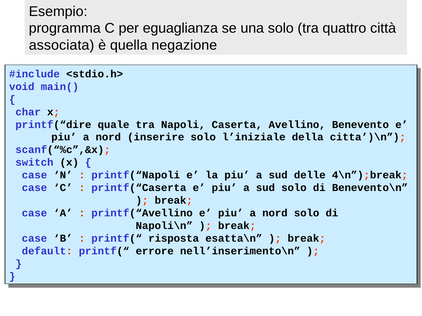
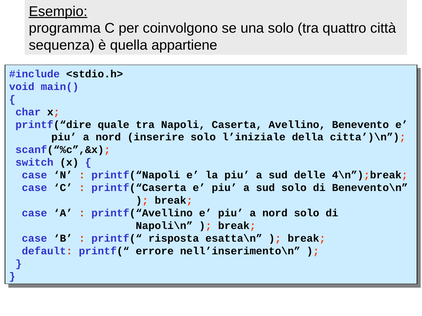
Esempio underline: none -> present
eguaglianza: eguaglianza -> coinvolgono
associata: associata -> sequenza
negazione: negazione -> appartiene
